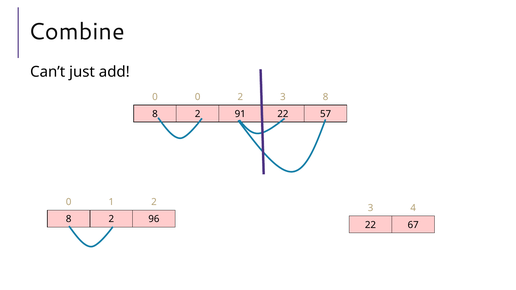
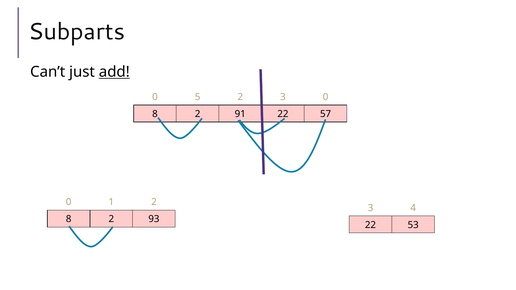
Combine: Combine -> Subparts
add underline: none -> present
0 0: 0 -> 5
3 8: 8 -> 0
96: 96 -> 93
67: 67 -> 53
